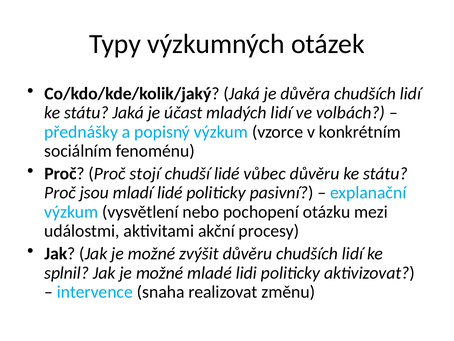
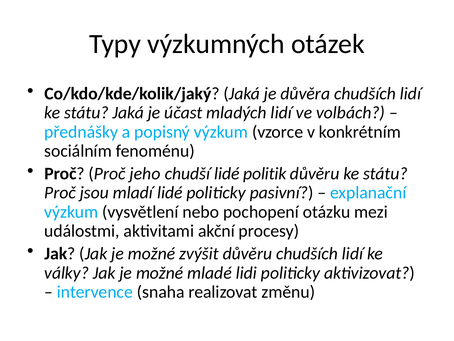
stojí: stojí -> jeho
vůbec: vůbec -> politik
splnil: splnil -> války
